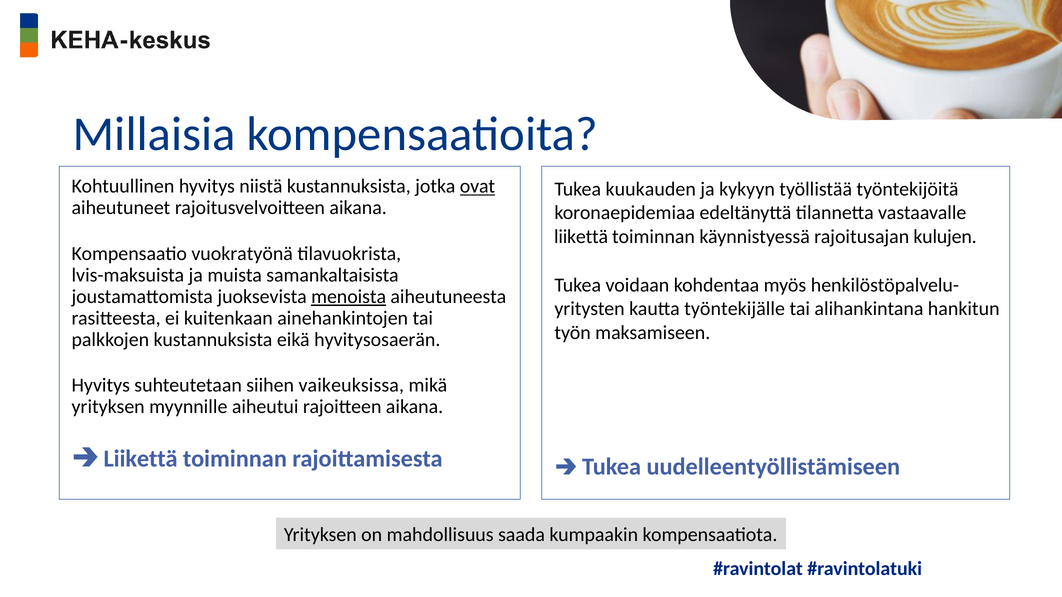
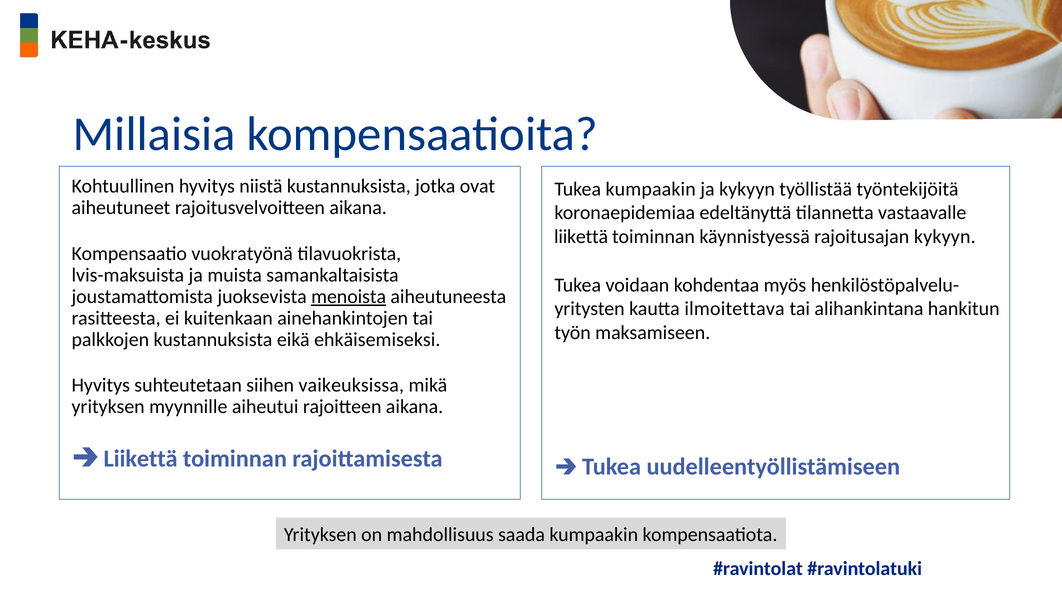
ovat underline: present -> none
Tukea kuukauden: kuukauden -> kumpaakin
rajoitusajan kulujen: kulujen -> kykyyn
työntekijälle: työntekijälle -> ilmoitettava
hyvitysosaerän: hyvitysosaerän -> ehkäisemiseksi
